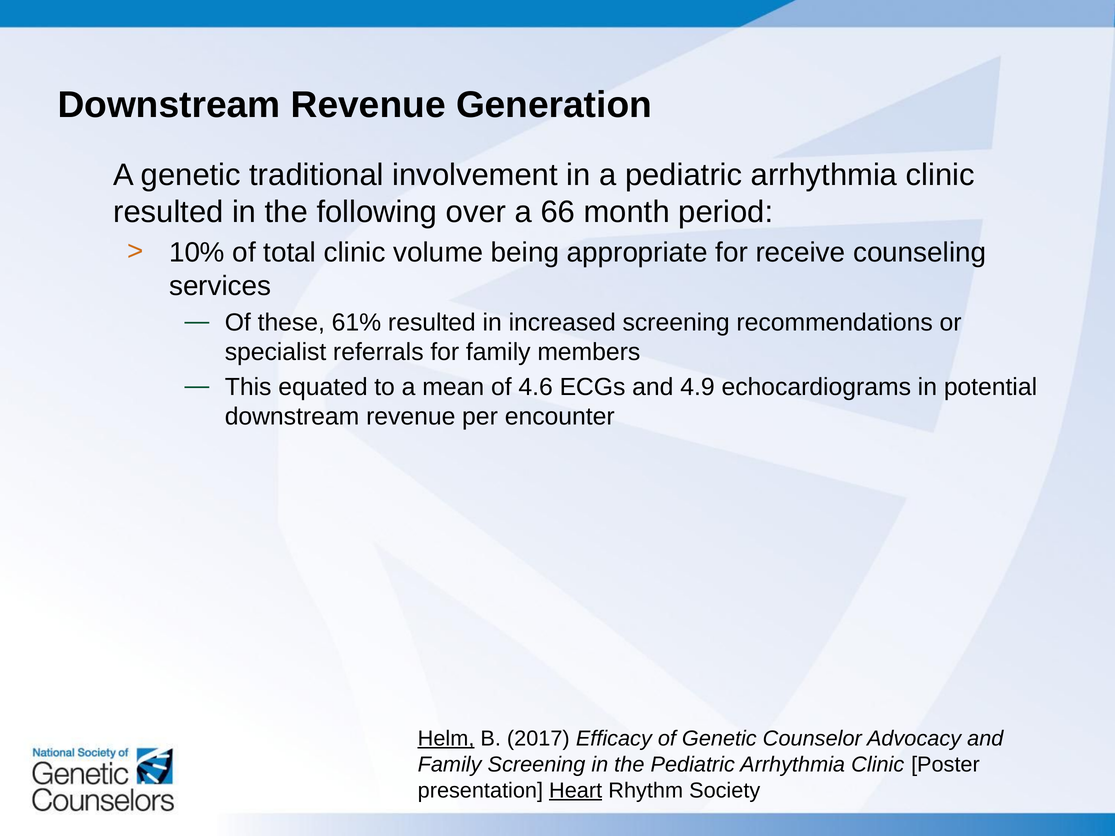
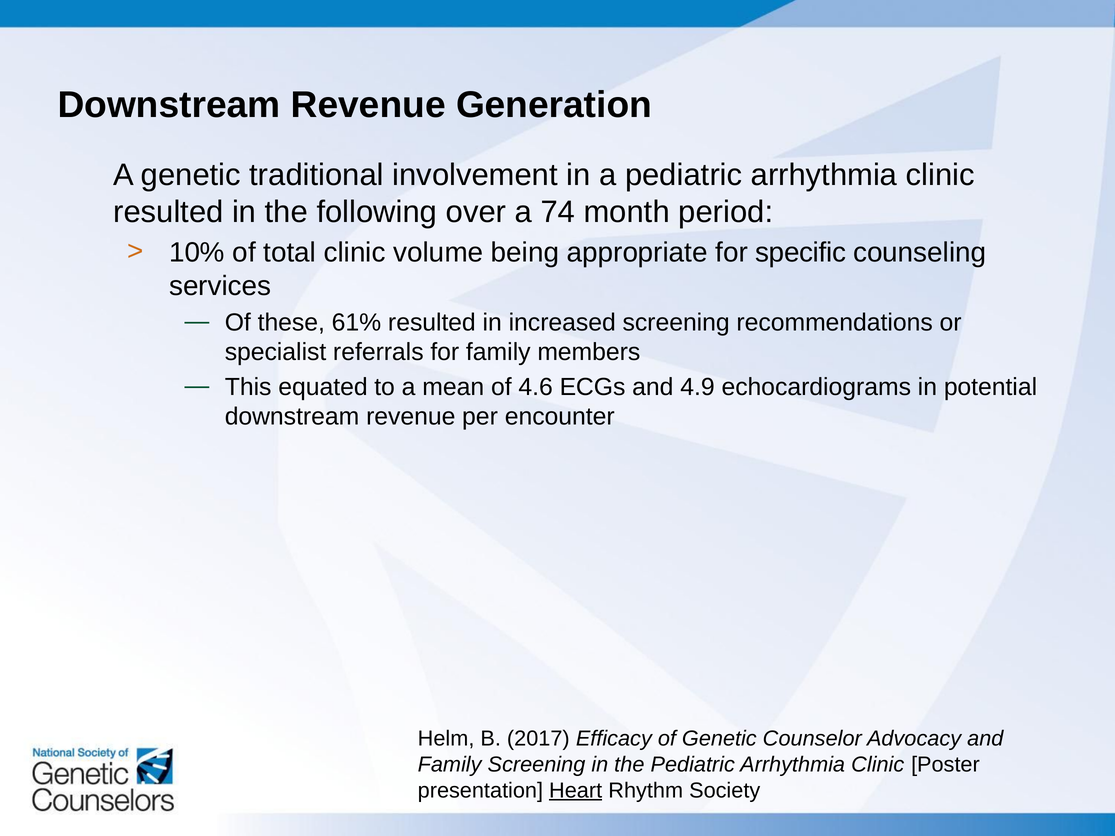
66: 66 -> 74
receive: receive -> specific
Helm underline: present -> none
